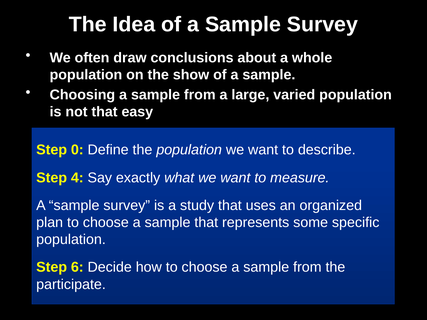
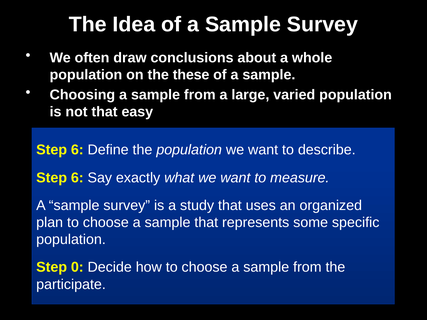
show: show -> these
0 at (77, 150): 0 -> 6
4 at (77, 178): 4 -> 6
6: 6 -> 0
